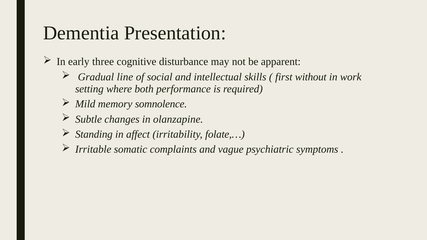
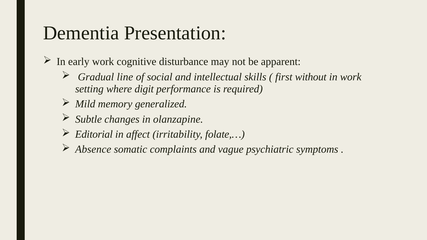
early three: three -> work
both: both -> digit
somnolence: somnolence -> generalized
Standing: Standing -> Editorial
Irritable: Irritable -> Absence
